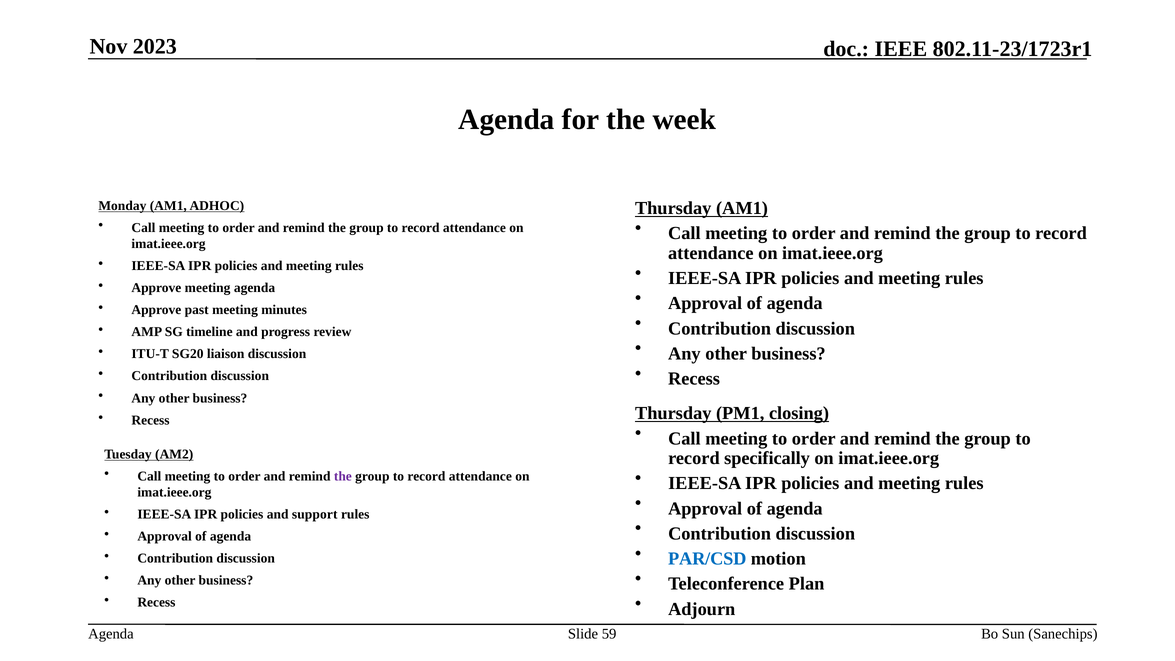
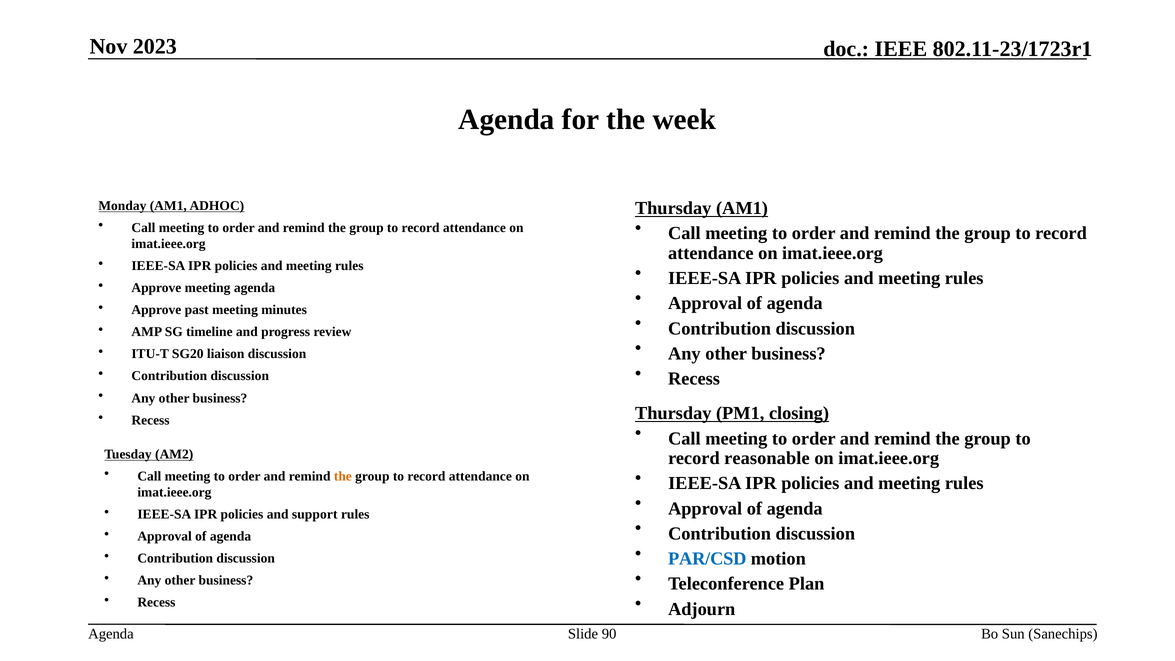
specifically: specifically -> reasonable
the at (343, 476) colour: purple -> orange
59: 59 -> 90
